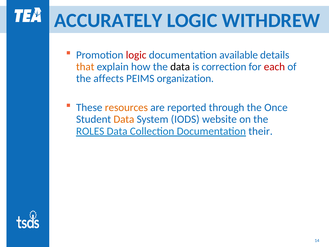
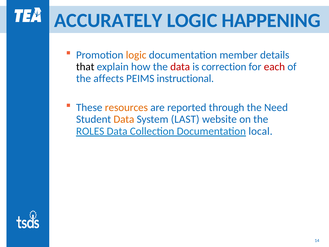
WITHDREW: WITHDREW -> HAPPENING
logic at (136, 55) colour: red -> orange
available: available -> member
that colour: orange -> black
data at (180, 67) colour: black -> red
organization: organization -> instructional
Once: Once -> Need
IODS: IODS -> LAST
their: their -> local
